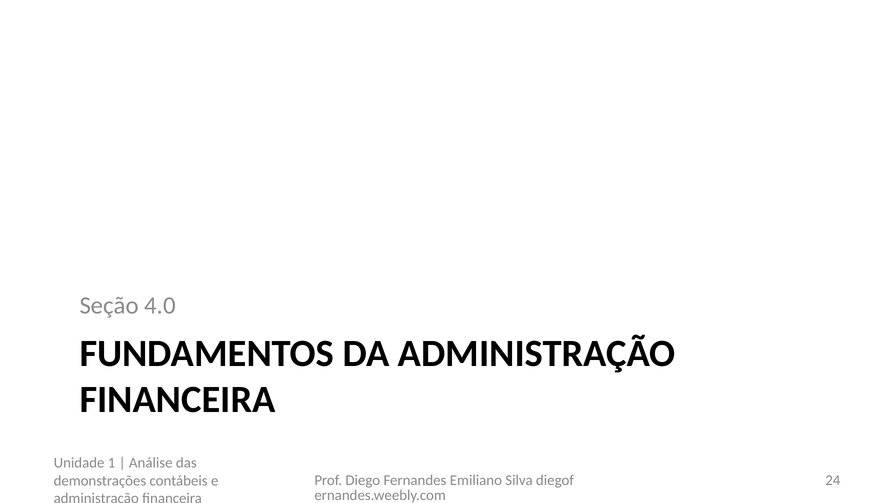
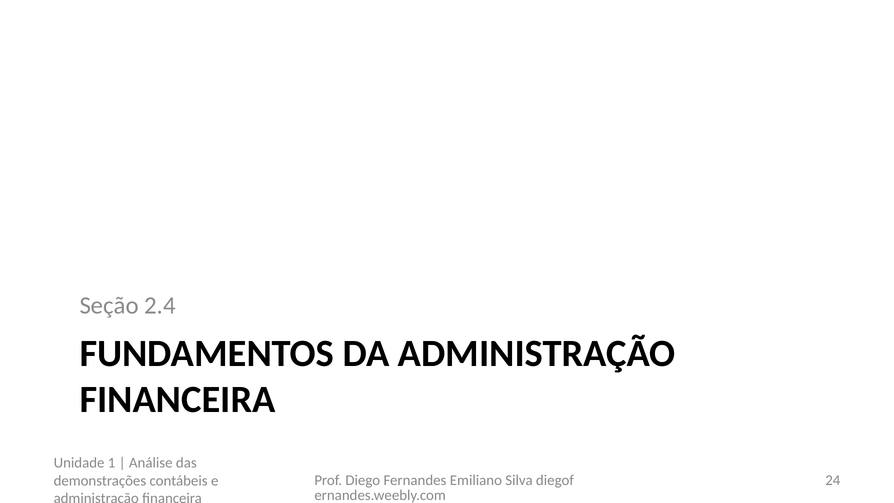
4.0: 4.0 -> 2.4
